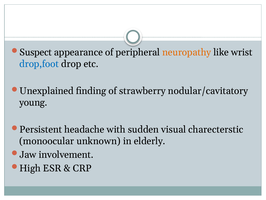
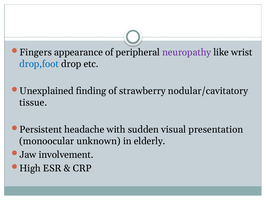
Suspect: Suspect -> Fingers
neuropathy colour: orange -> purple
young: young -> tissue
charecterstic: charecterstic -> presentation
